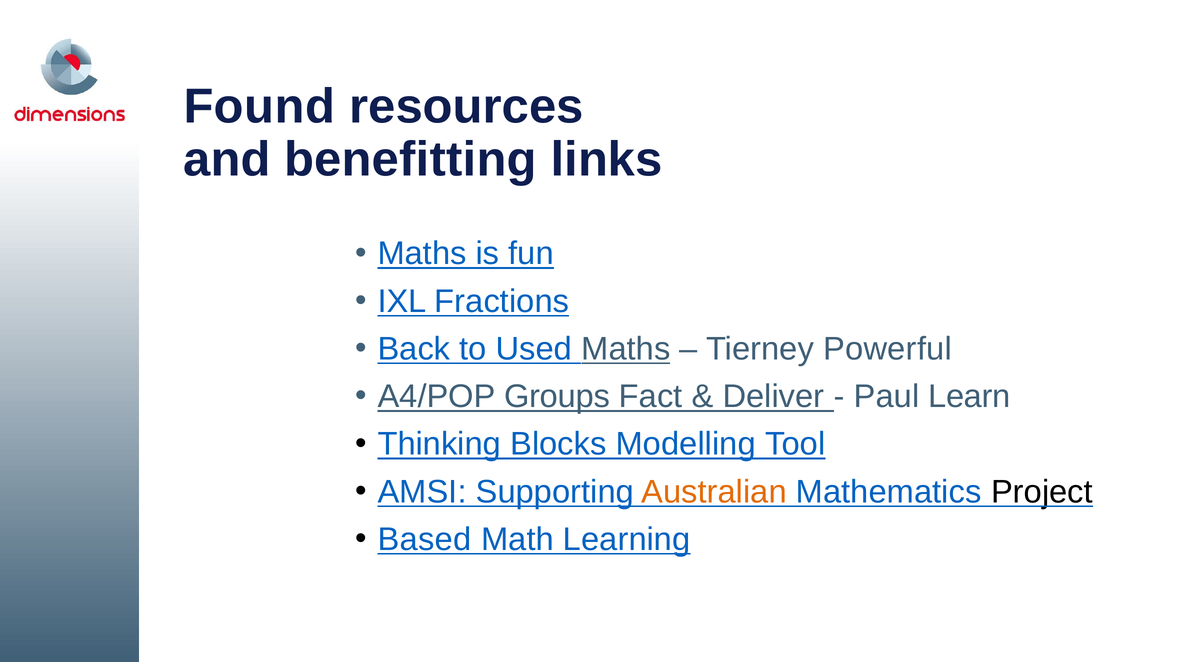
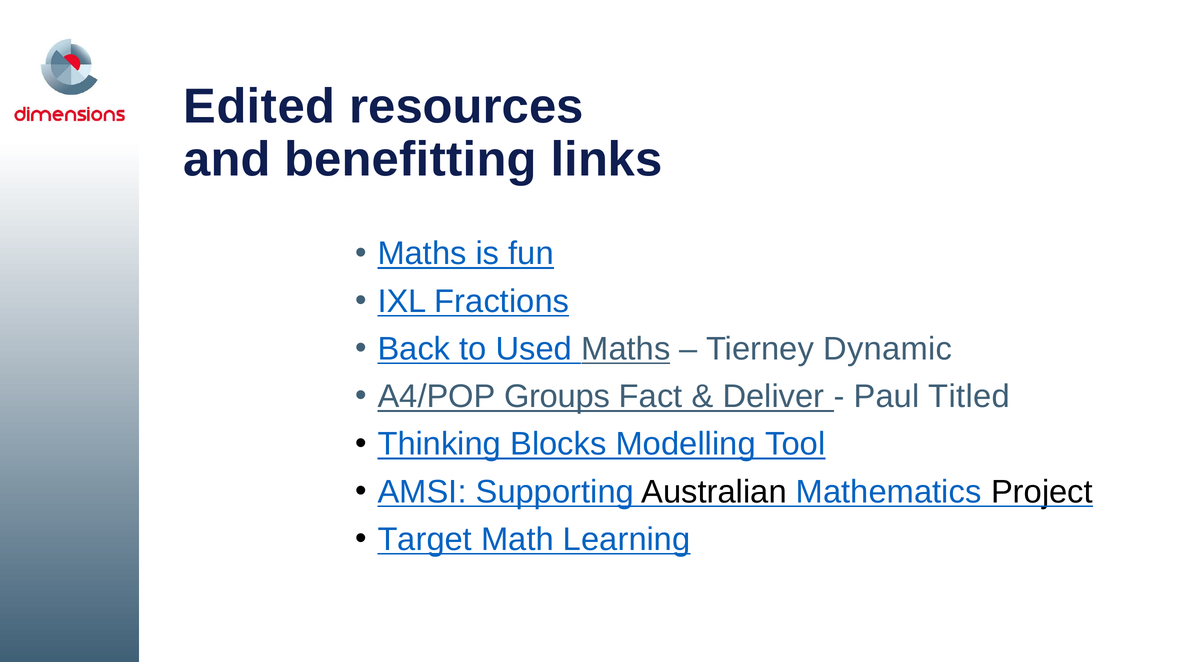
Found: Found -> Edited
Powerful: Powerful -> Dynamic
Learn: Learn -> Titled
Australian colour: orange -> black
Based: Based -> Target
